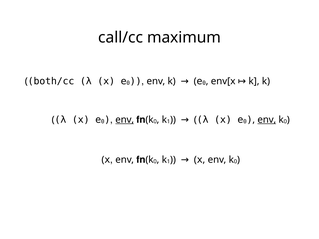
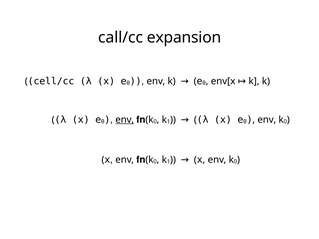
maximum: maximum -> expansion
both/cc: both/cc -> cell/cc
env at (267, 120) underline: present -> none
